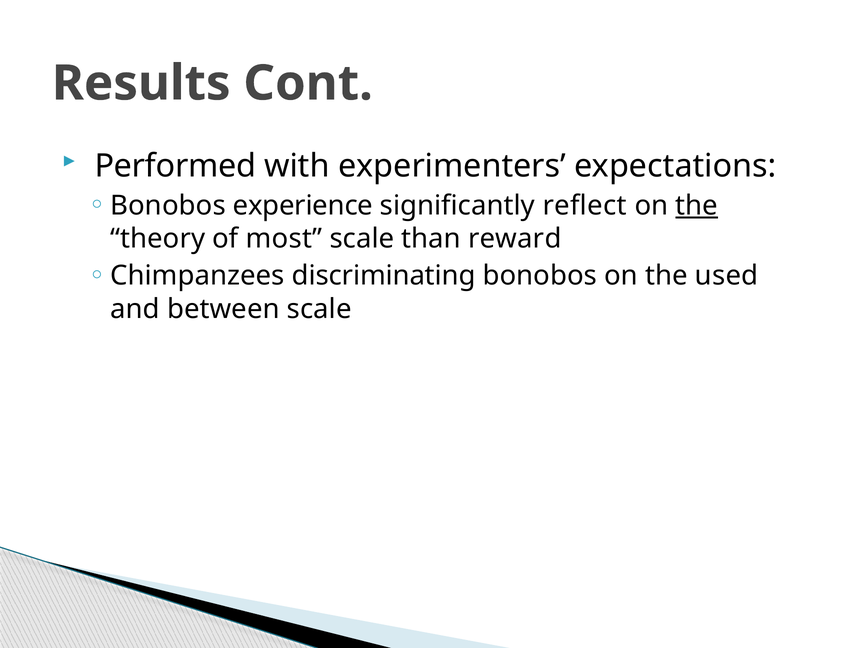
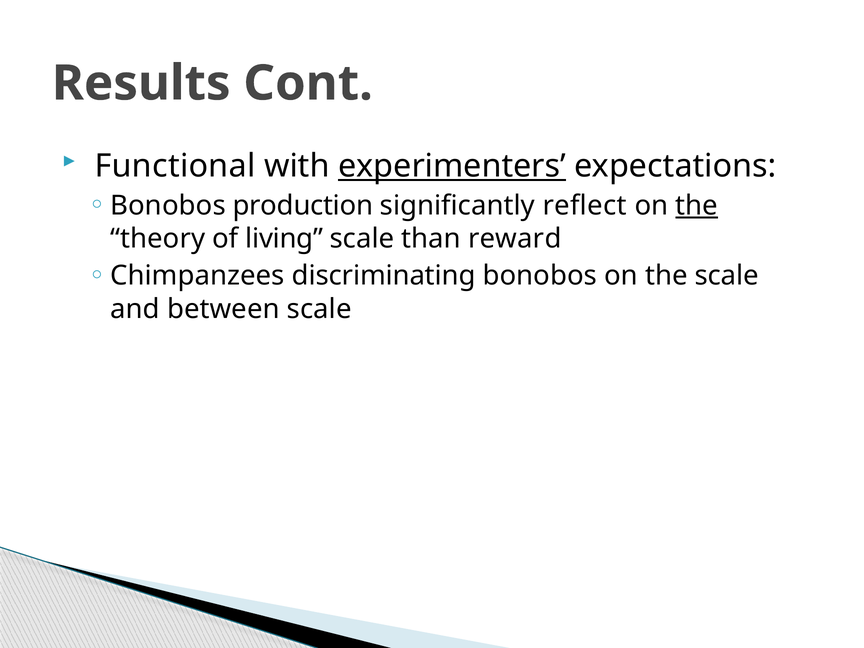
Performed: Performed -> Functional
experimenters underline: none -> present
experience: experience -> production
most: most -> living
the used: used -> scale
